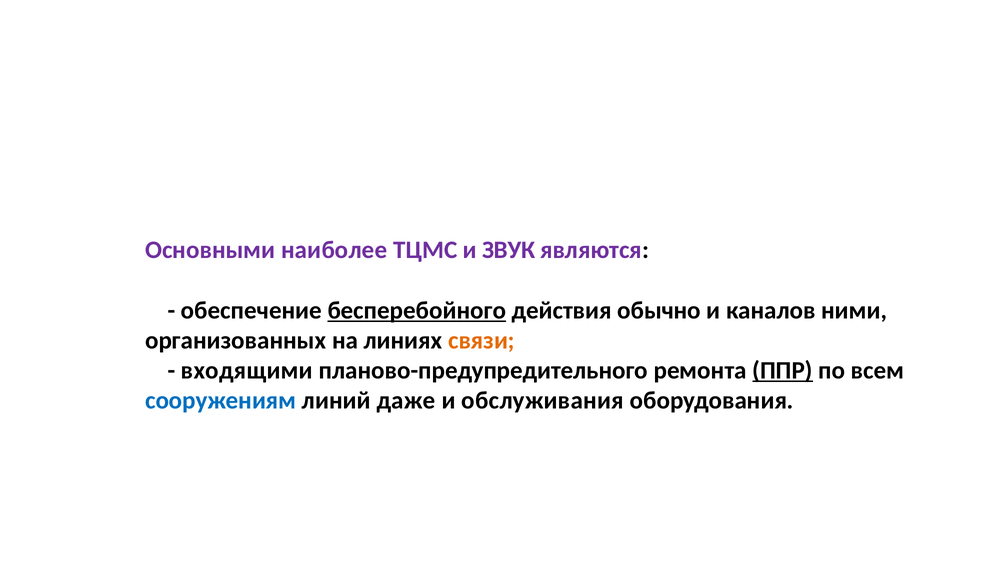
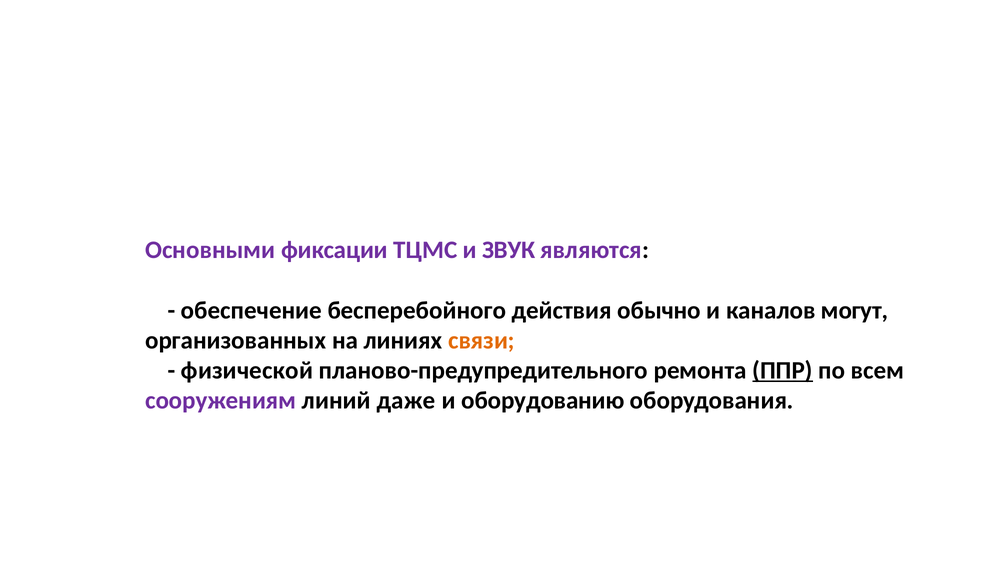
наиболее: наиболее -> фиксации
бесперебойного underline: present -> none
ними: ними -> могут
входящими: входящими -> физической
сооружениям colour: blue -> purple
обслуживания: обслуживания -> оборудованию
